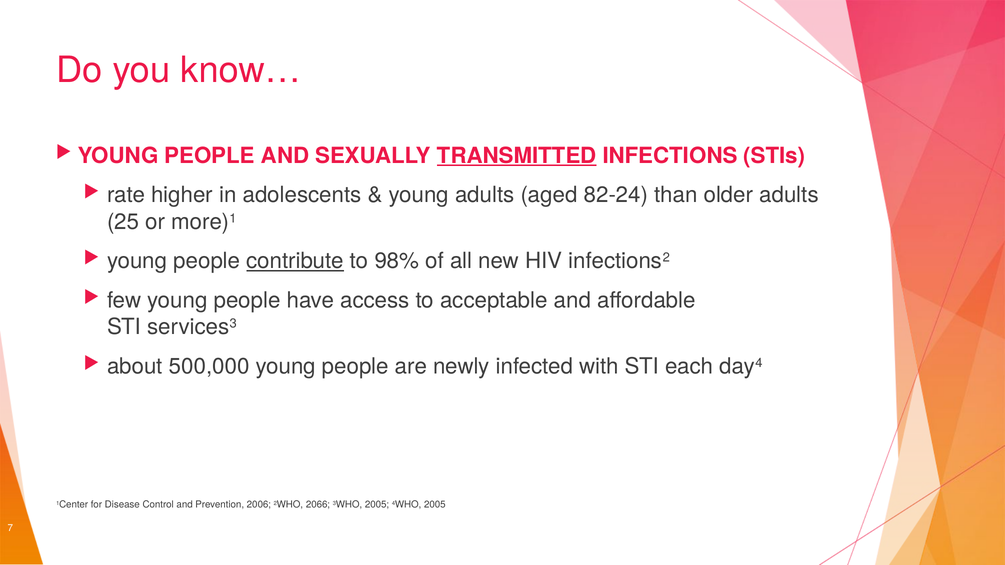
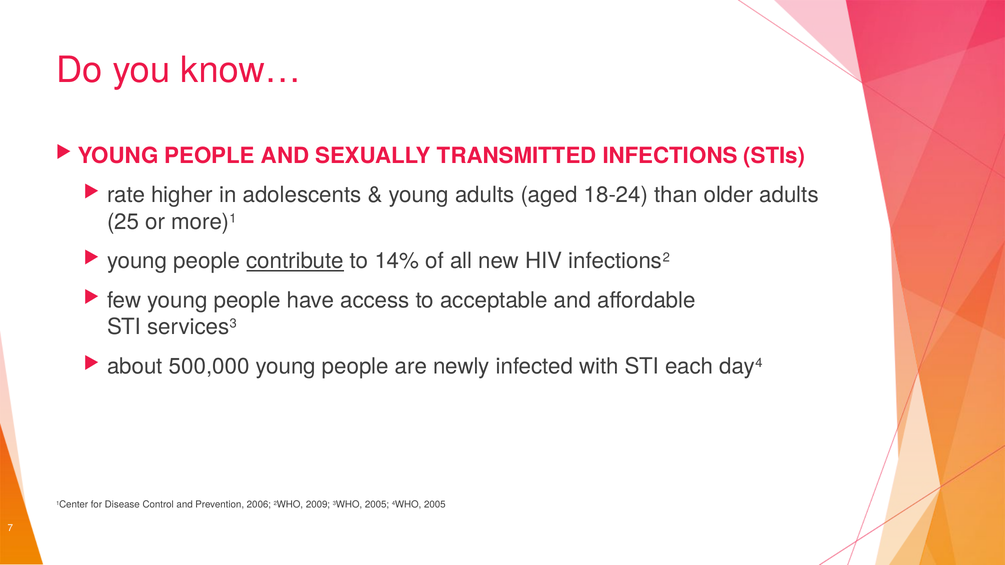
TRANSMITTED underline: present -> none
82-24: 82-24 -> 18-24
98%: 98% -> 14%
2066: 2066 -> 2009
